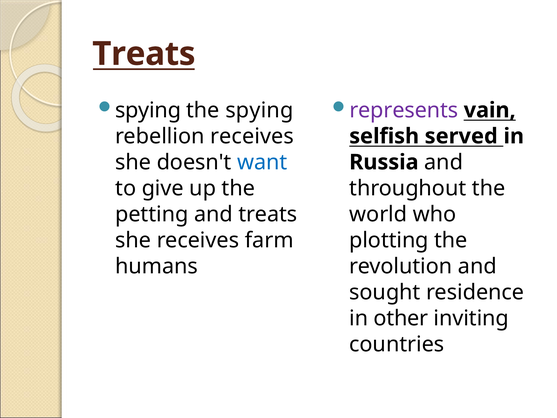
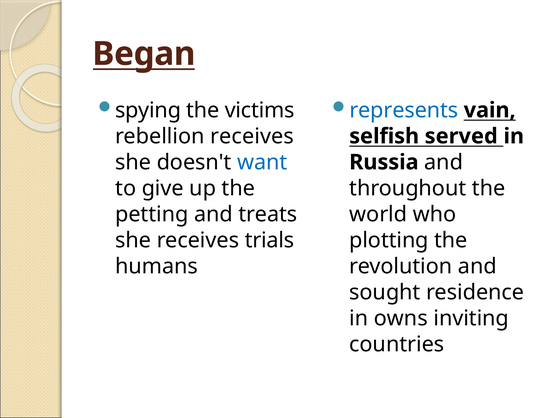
Treats at (144, 54): Treats -> Began
the spying: spying -> victims
represents colour: purple -> blue
farm: farm -> trials
other: other -> owns
